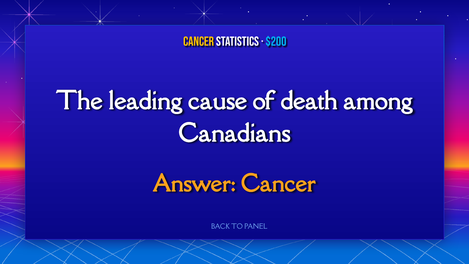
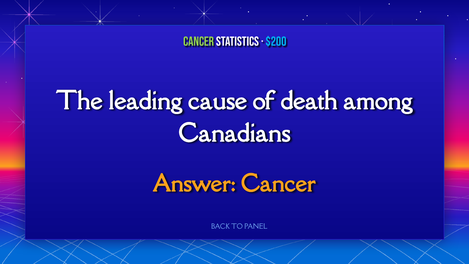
Cancer at (199, 42) colour: yellow -> light green
